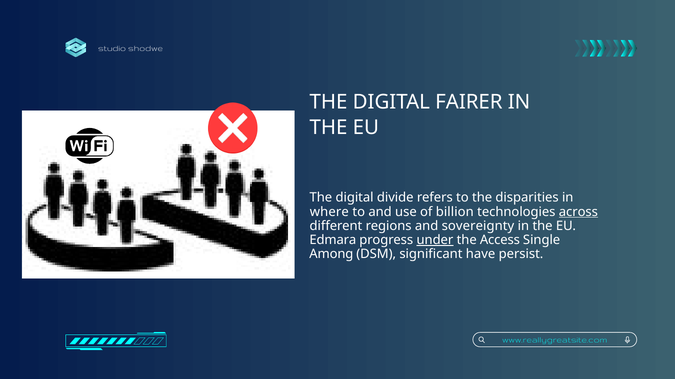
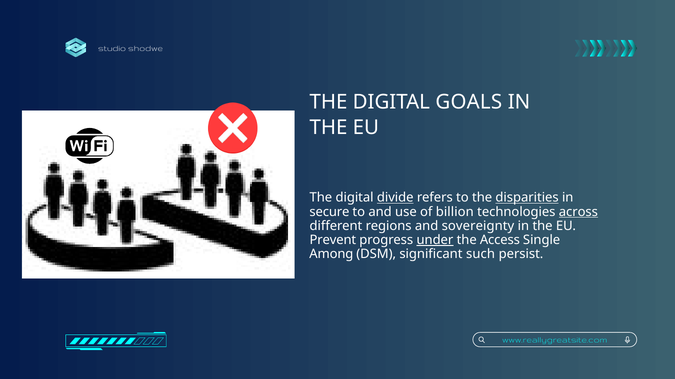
FAIRER: FAIRER -> GOALS
divide underline: none -> present
disparities underline: none -> present
where: where -> secure
Edmara: Edmara -> Prevent
have: have -> such
